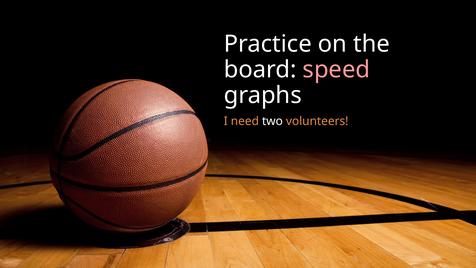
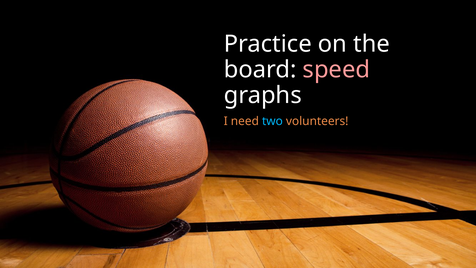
two colour: white -> light blue
